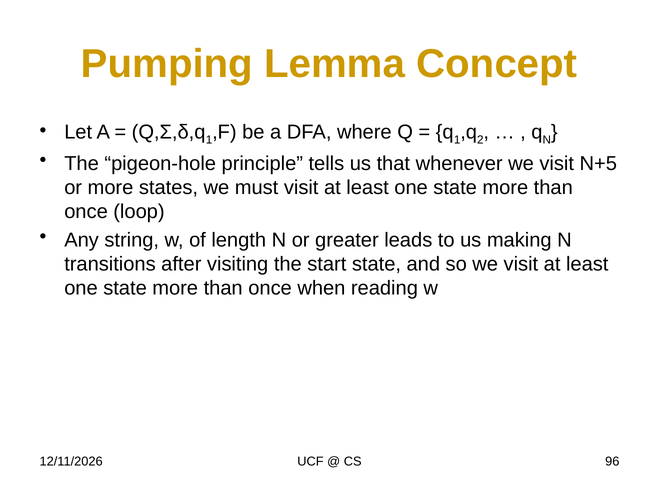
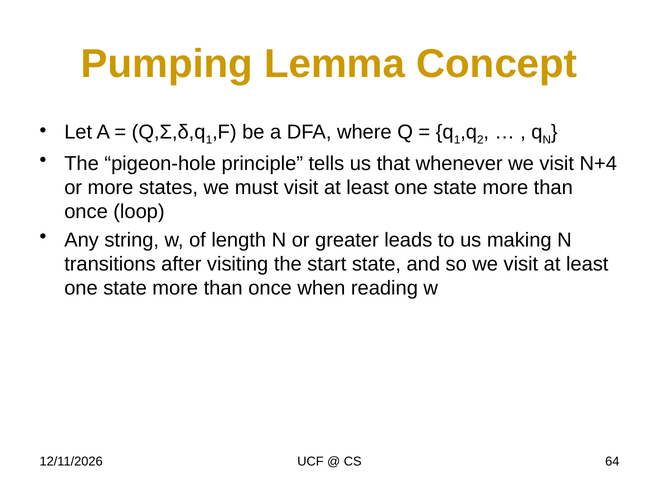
N+5: N+5 -> N+4
96: 96 -> 64
